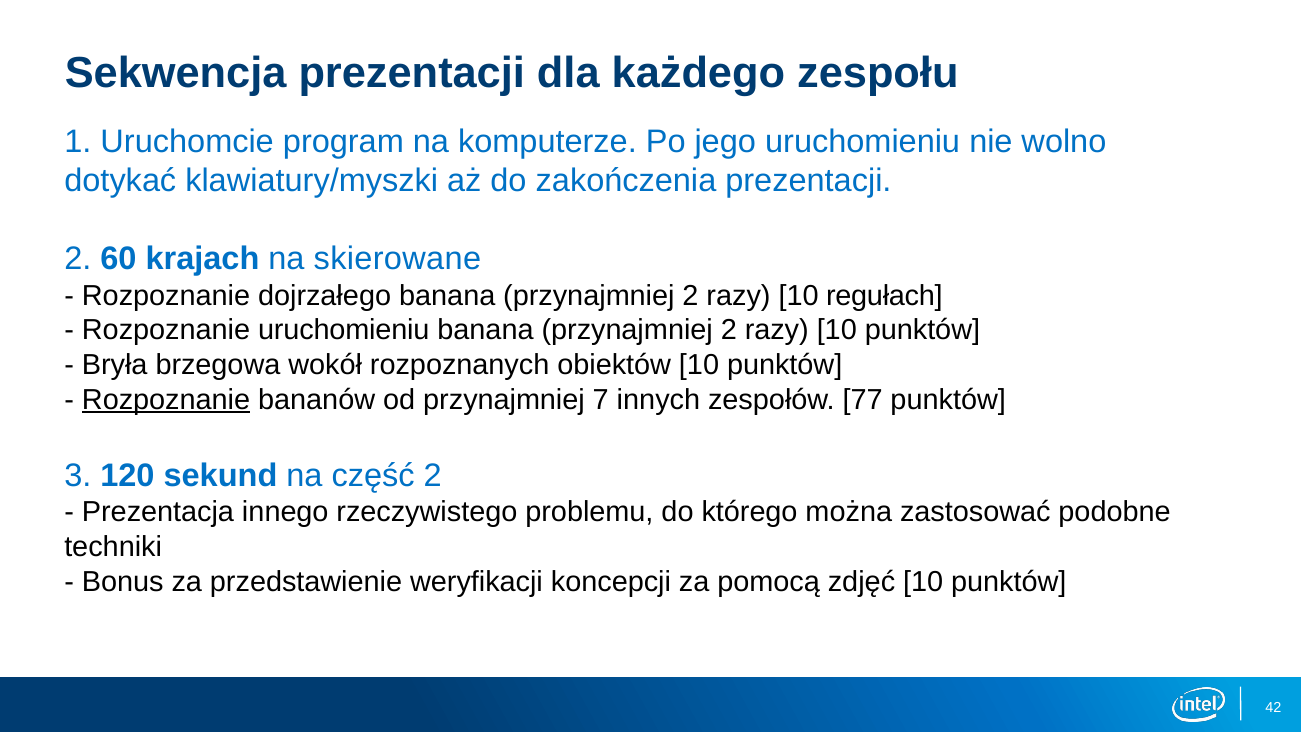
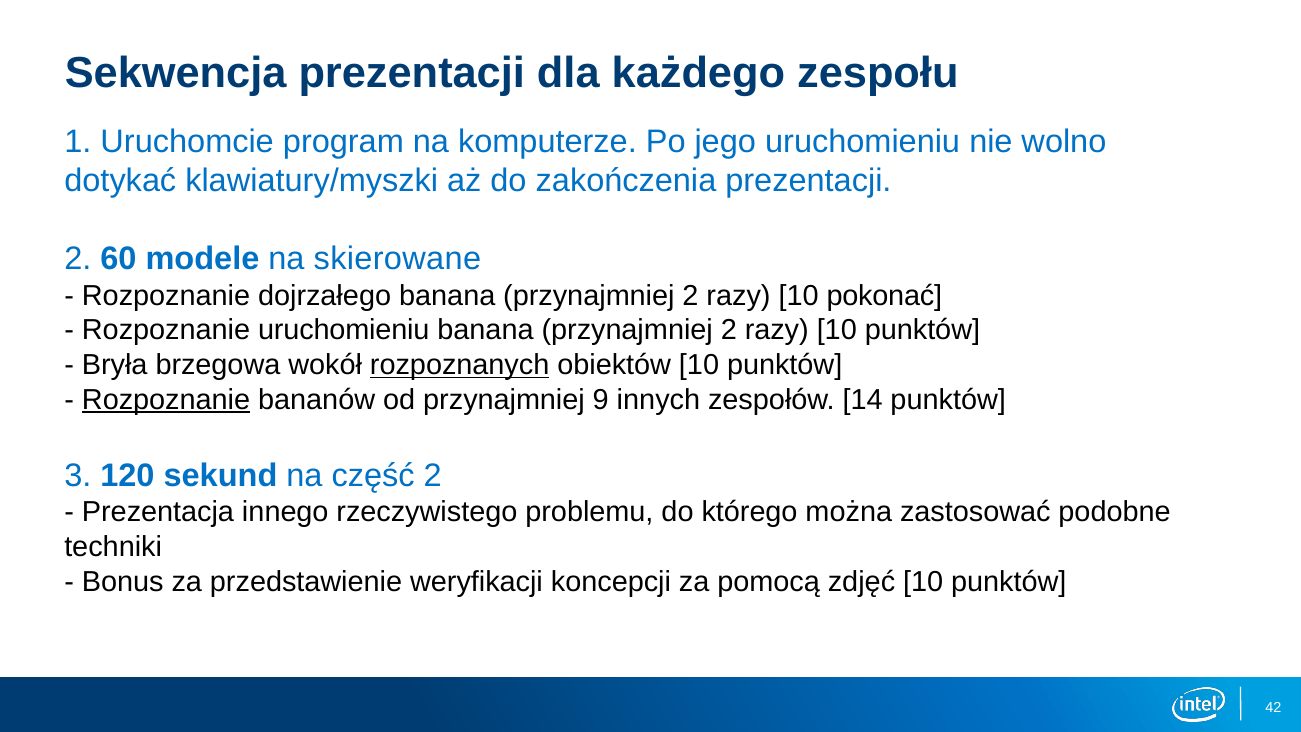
krajach: krajach -> modele
regułach: regułach -> pokonać
rozpoznanych underline: none -> present
7: 7 -> 9
77: 77 -> 14
